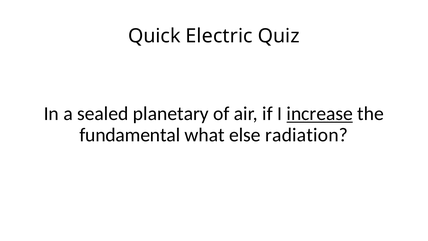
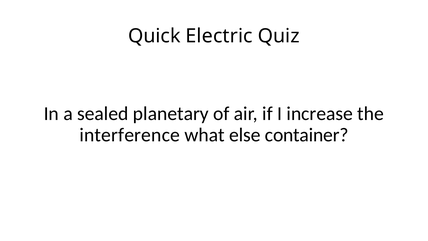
increase underline: present -> none
fundamental: fundamental -> interference
radiation: radiation -> container
